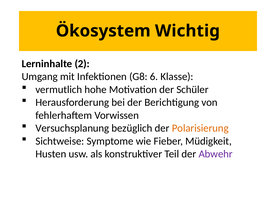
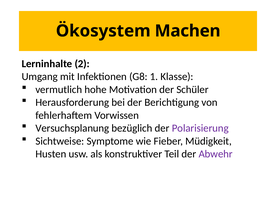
Wichtig: Wichtig -> Machen
6: 6 -> 1
Polarisierung colour: orange -> purple
